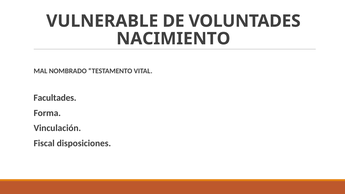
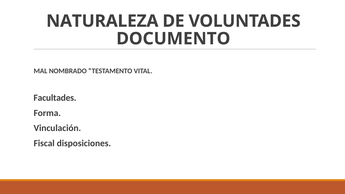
VULNERABLE: VULNERABLE -> NATURALEZA
NACIMIENTO: NACIMIENTO -> DOCUMENTO
